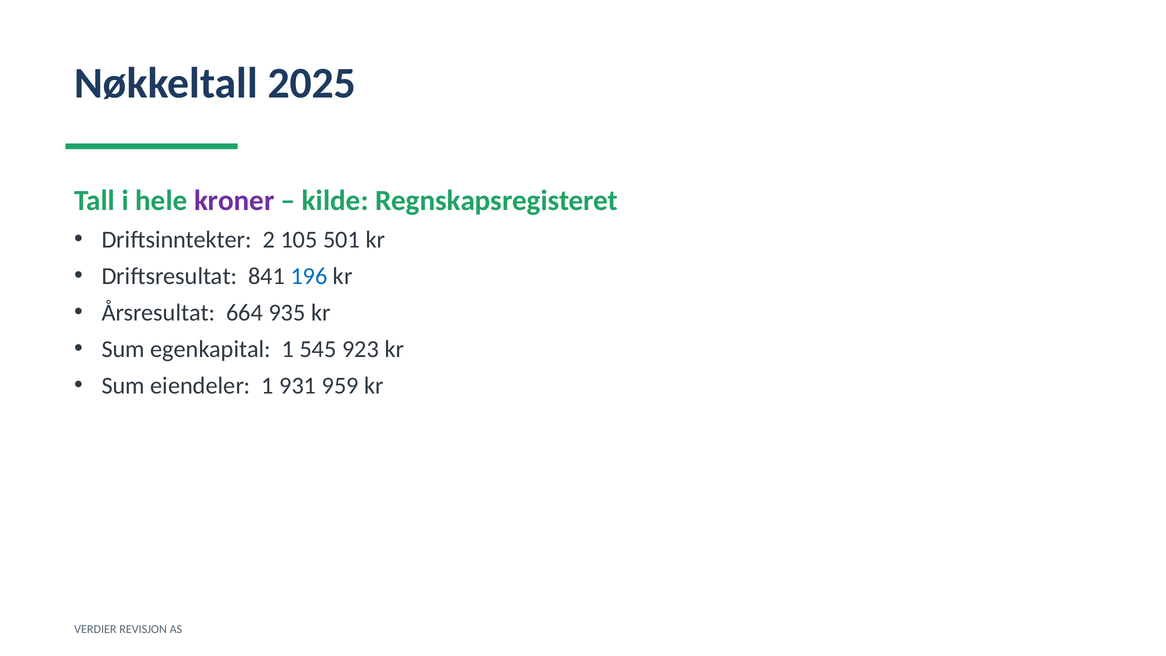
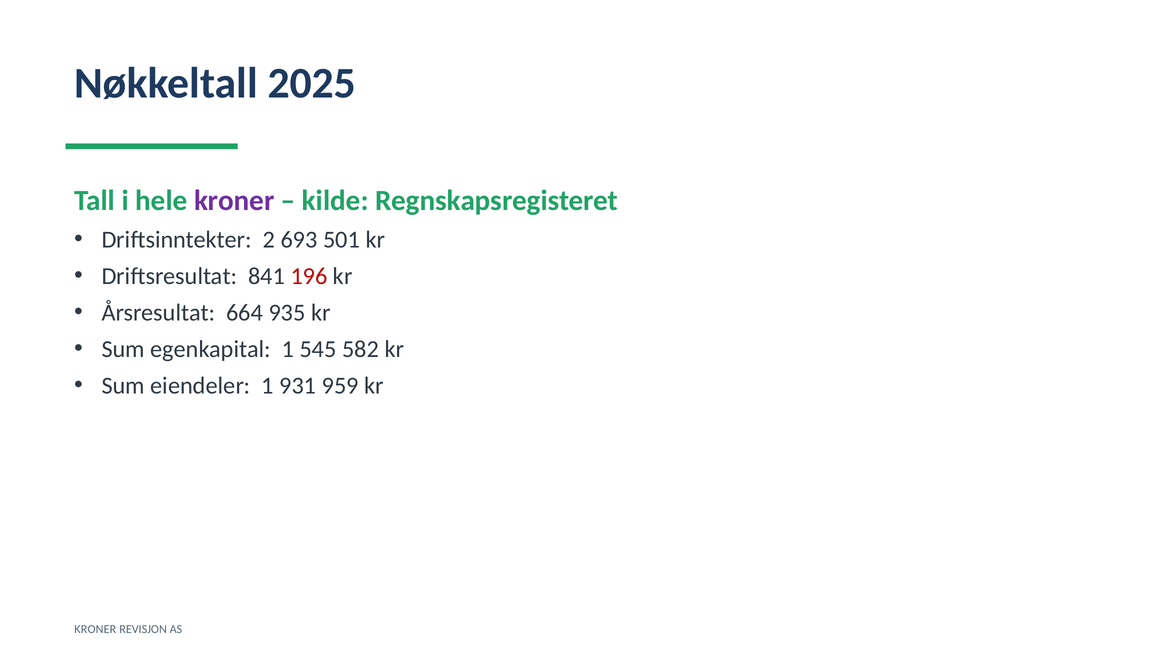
105: 105 -> 693
196 colour: blue -> red
923: 923 -> 582
VERDIER at (95, 629): VERDIER -> KRONER
